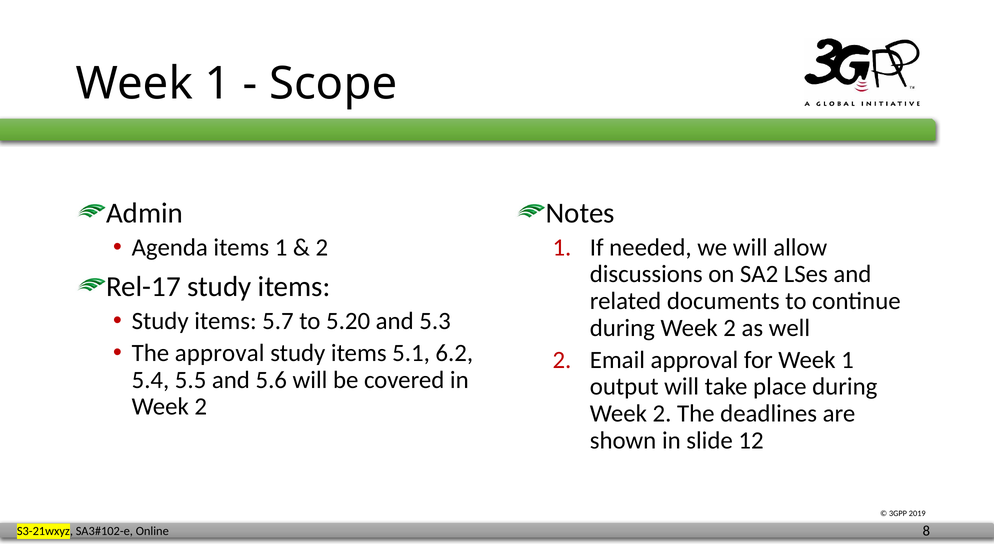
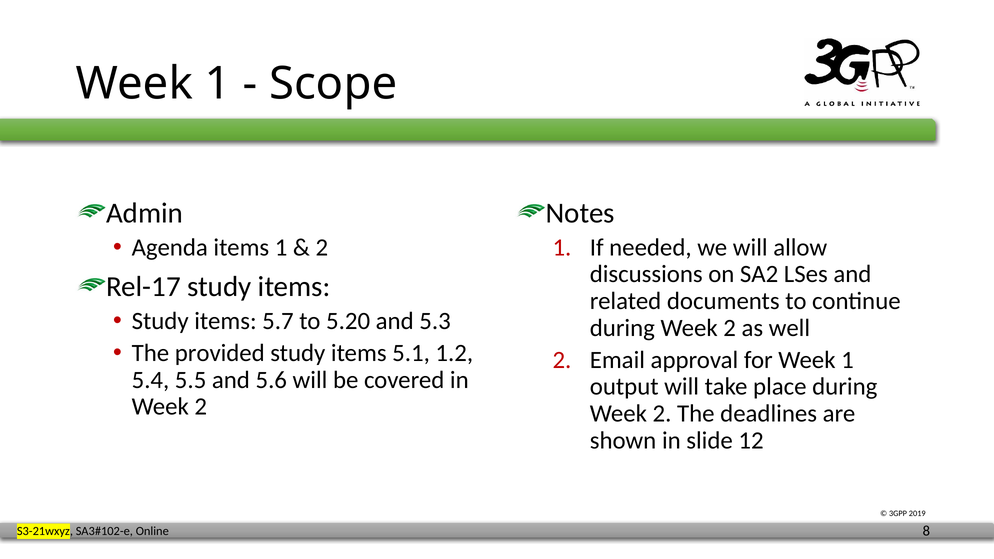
The approval: approval -> provided
6.2: 6.2 -> 1.2
